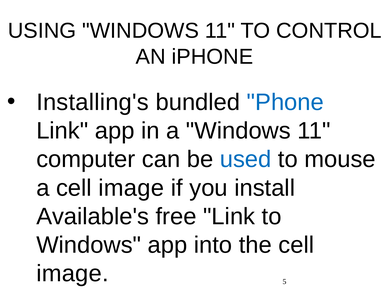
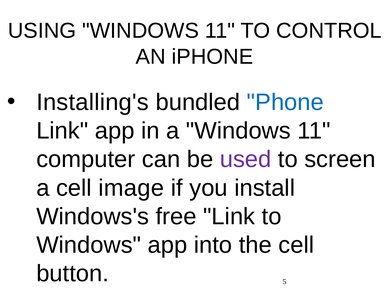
used colour: blue -> purple
mouse: mouse -> screen
Available's: Available's -> Windows's
image at (72, 273): image -> button
